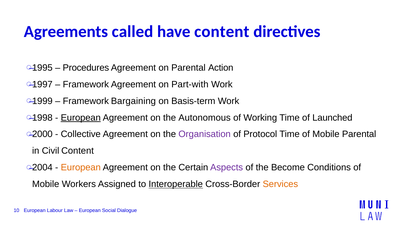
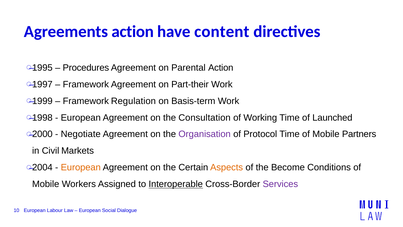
Agreements called: called -> action
Part-with: Part-with -> Part-their
Bargaining: Bargaining -> Regulation
European at (81, 117) underline: present -> none
Autonomous: Autonomous -> Consultation
Collective: Collective -> Negotiate
Mobile Parental: Parental -> Partners
Civil Content: Content -> Markets
Aspects colour: purple -> orange
Services colour: orange -> purple
